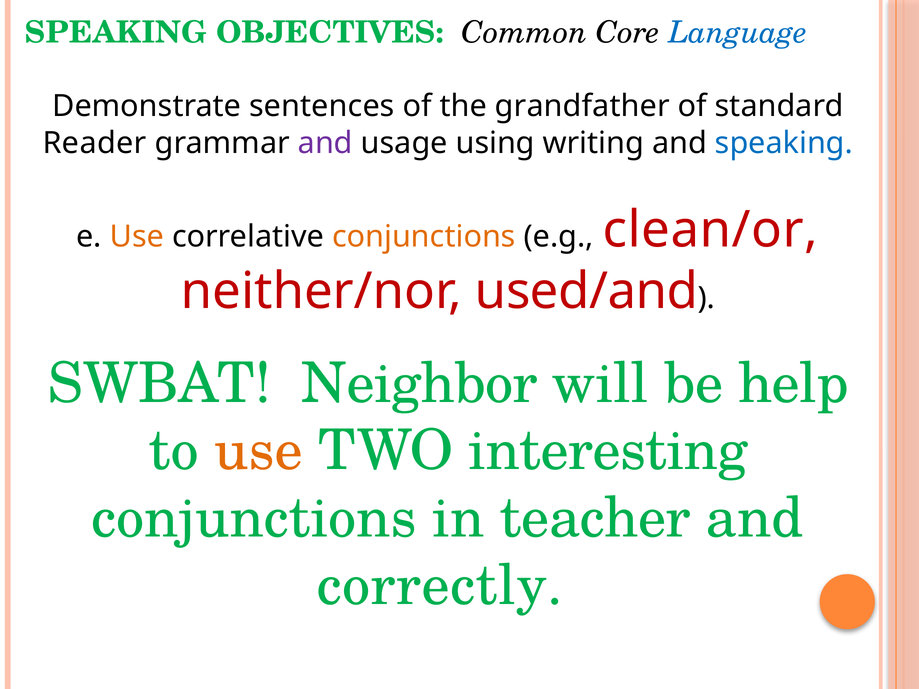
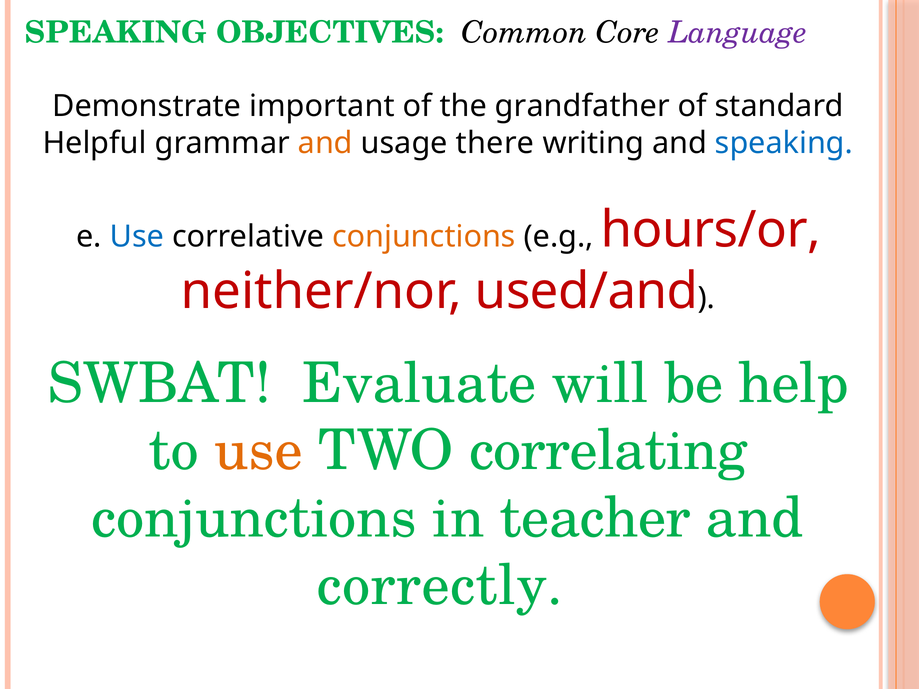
Language colour: blue -> purple
sentences: sentences -> important
Reader: Reader -> Helpful
and at (325, 143) colour: purple -> orange
using: using -> there
Use at (137, 237) colour: orange -> blue
clean/or: clean/or -> hours/or
Neighbor: Neighbor -> Evaluate
interesting: interesting -> correlating
